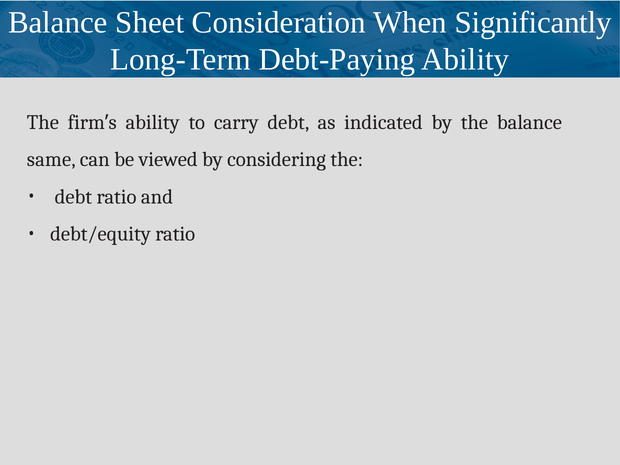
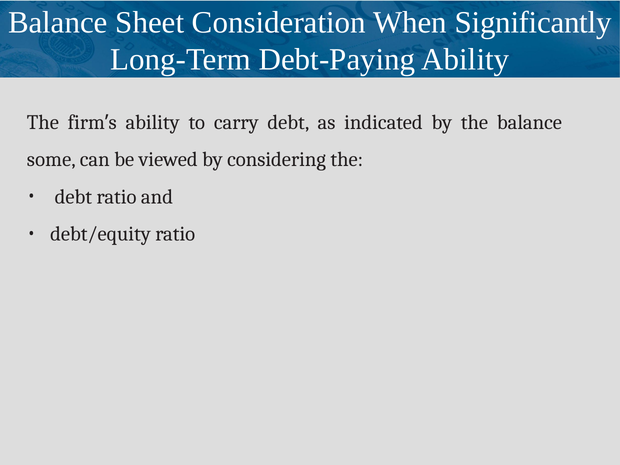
same: same -> some
